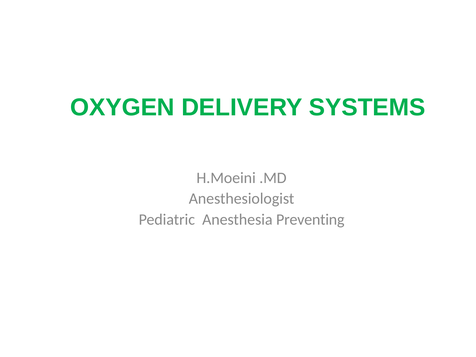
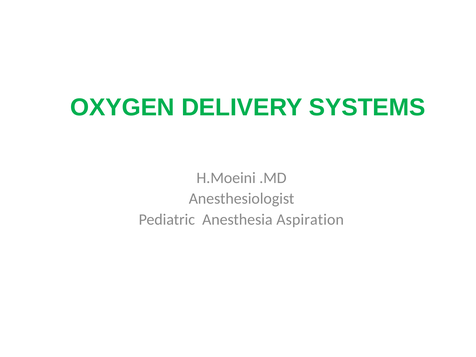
Preventing: Preventing -> Aspiration
